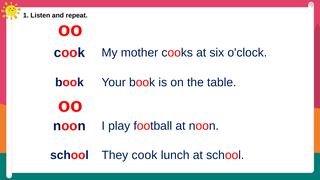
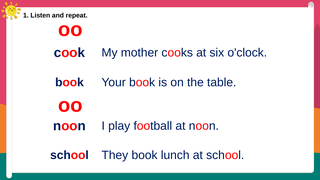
They cook: cook -> book
